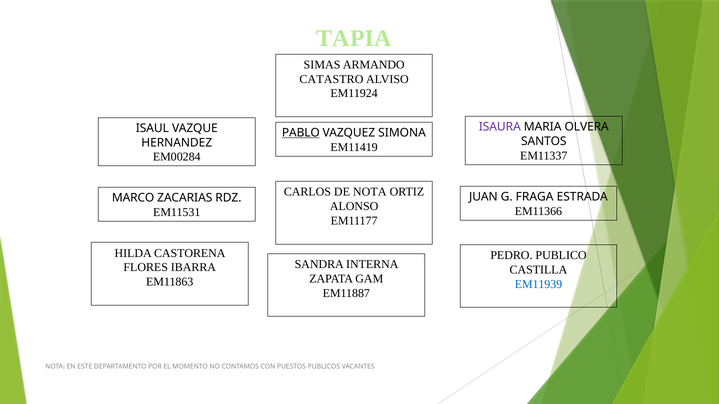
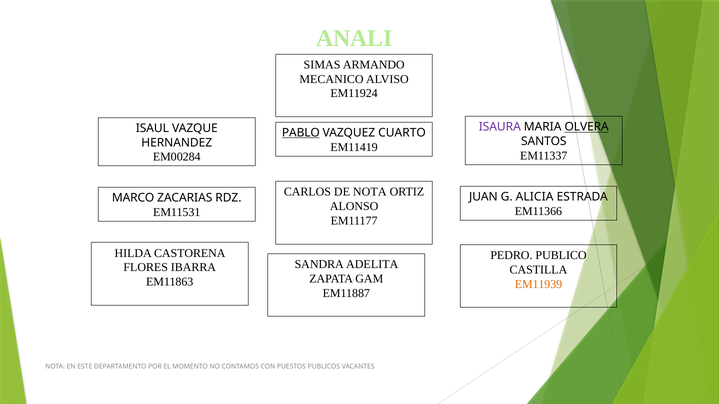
TAPIA: TAPIA -> ANALI
CATASTRO: CATASTRO -> MECANICO
OLVERA underline: none -> present
SIMONA: SIMONA -> CUARTO
FRAGA: FRAGA -> ALICIA
INTERNA: INTERNA -> ADELITA
EM11939 colour: blue -> orange
